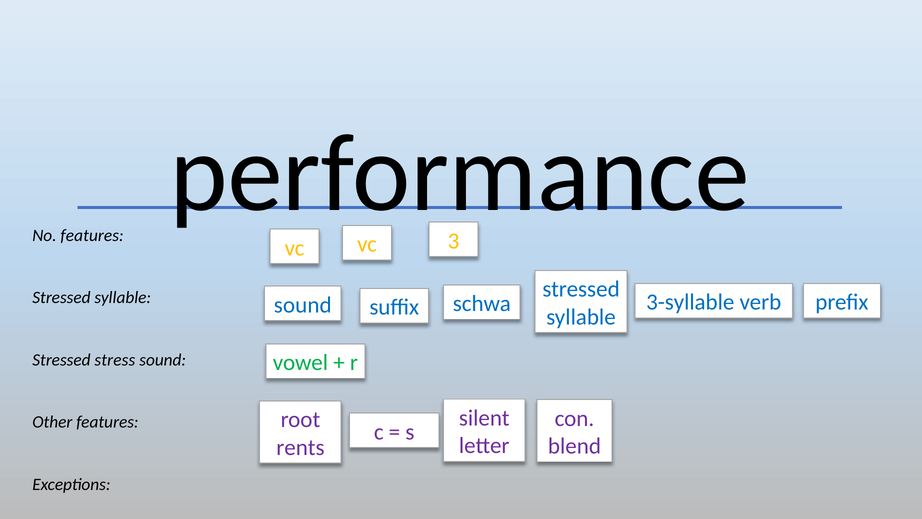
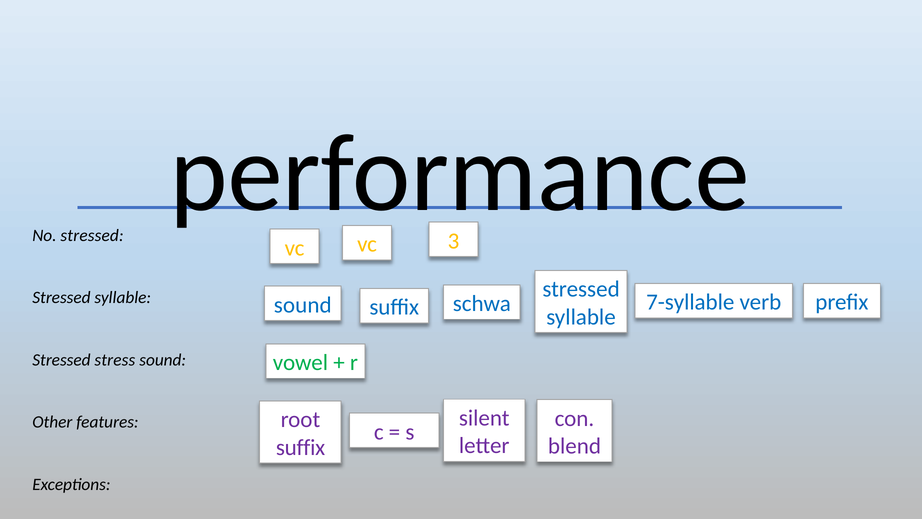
No features: features -> stressed
3-syllable: 3-syllable -> 7-syllable
rents at (300, 447): rents -> suffix
